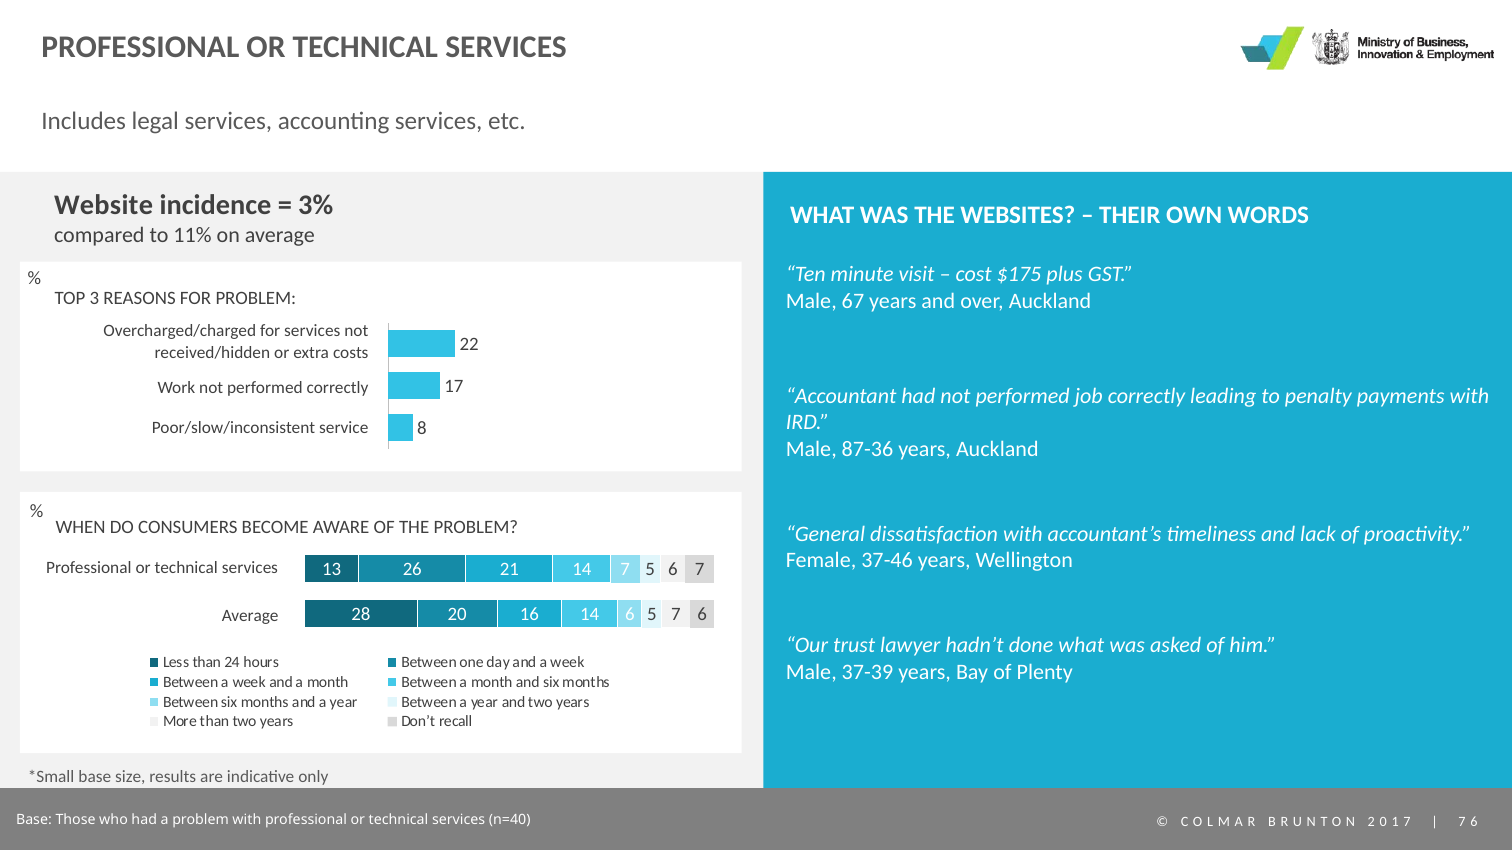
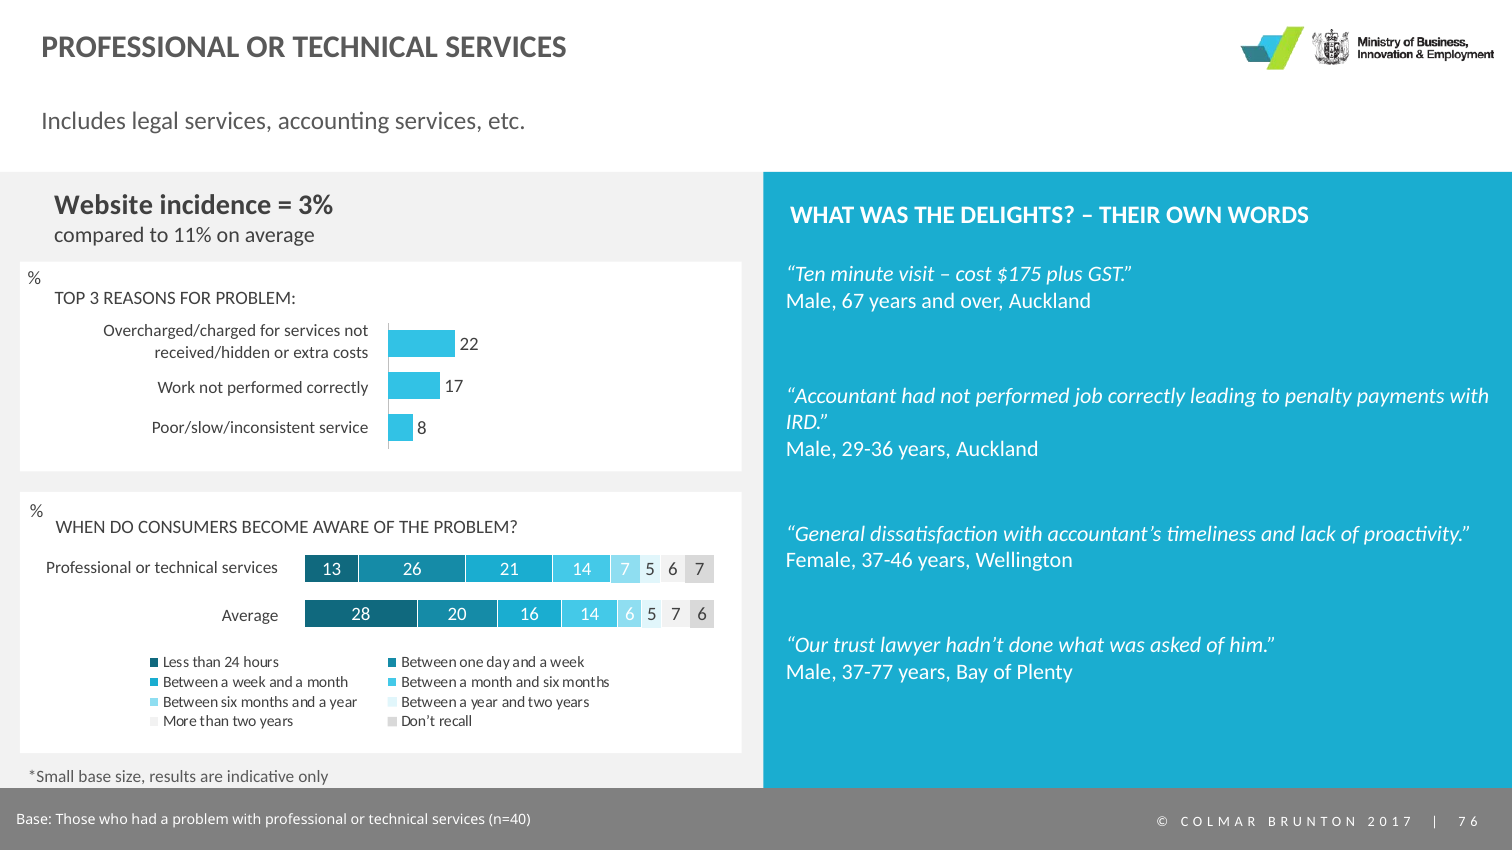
WEBSITES: WEBSITES -> DELIGHTS
87-36: 87-36 -> 29-36
37-39: 37-39 -> 37-77
